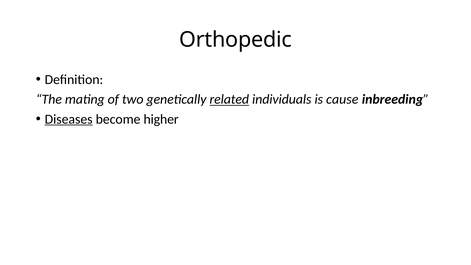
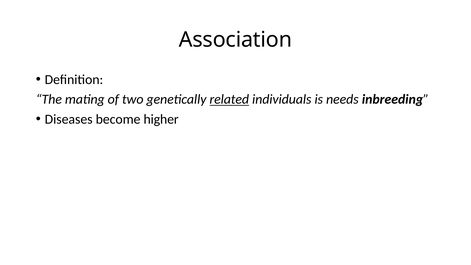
Orthopedic: Orthopedic -> Association
cause: cause -> needs
Diseases underline: present -> none
